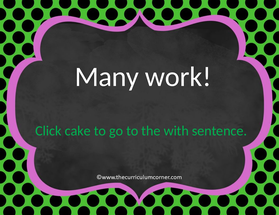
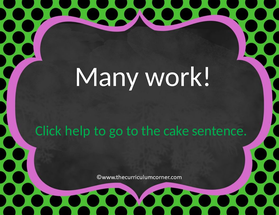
cake: cake -> help
with: with -> cake
